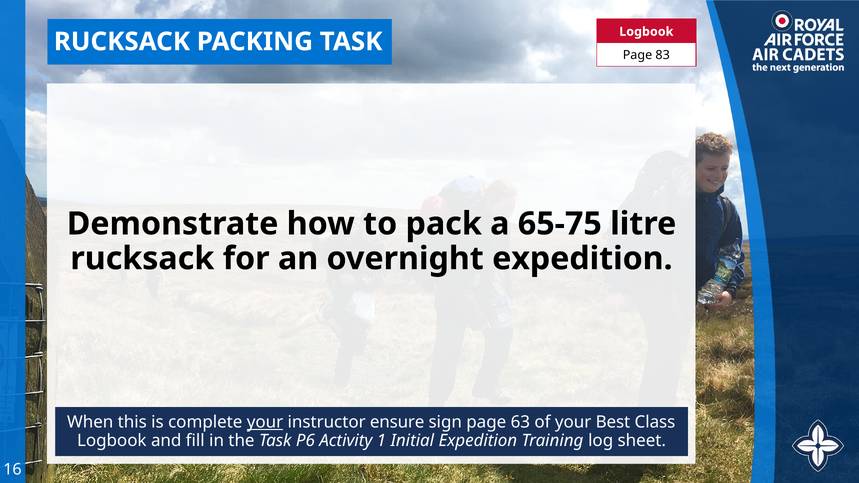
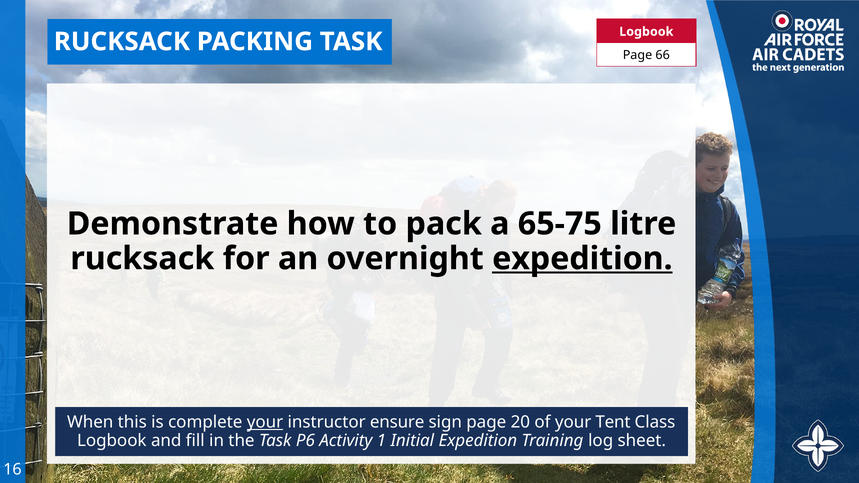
83: 83 -> 66
expedition at (582, 259) underline: none -> present
63: 63 -> 20
Best: Best -> Tent
